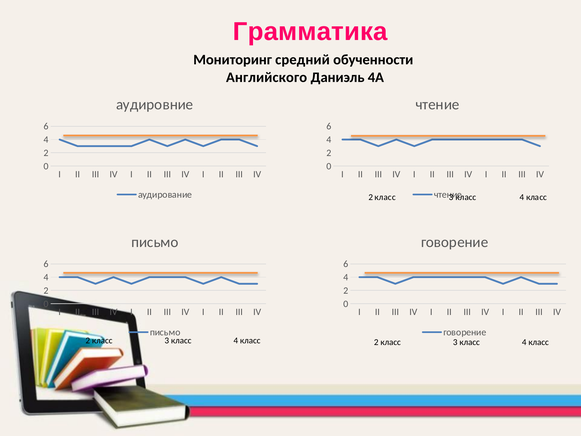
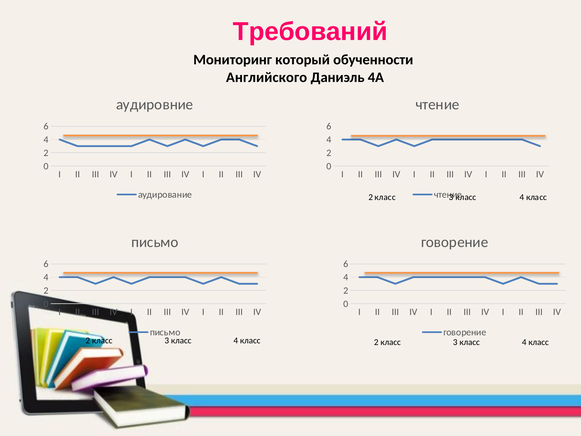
Грамматика: Грамматика -> Требований
средний: средний -> который
